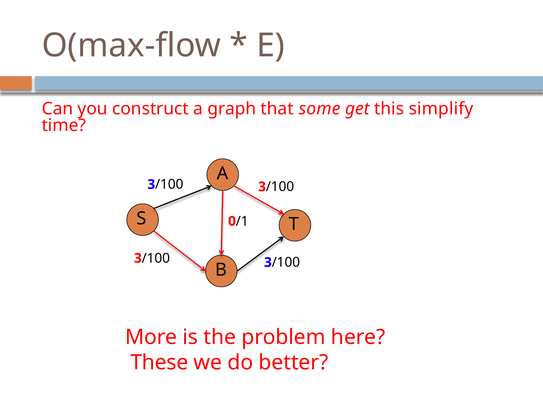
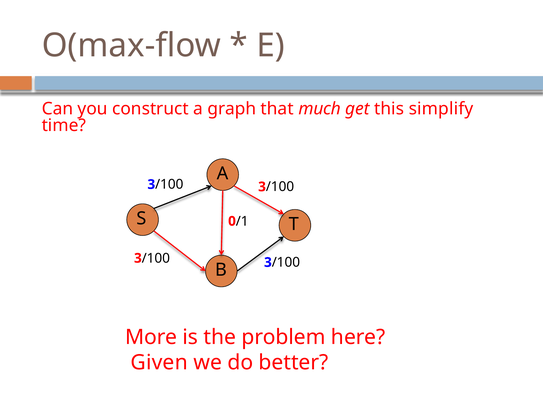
some: some -> much
These: These -> Given
